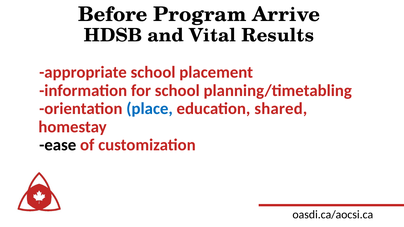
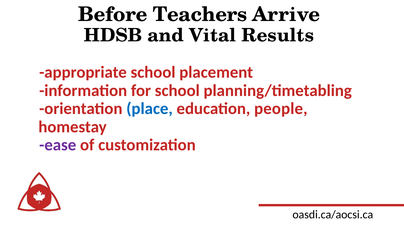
Program: Program -> Teachers
shared: shared -> people
ease colour: black -> purple
